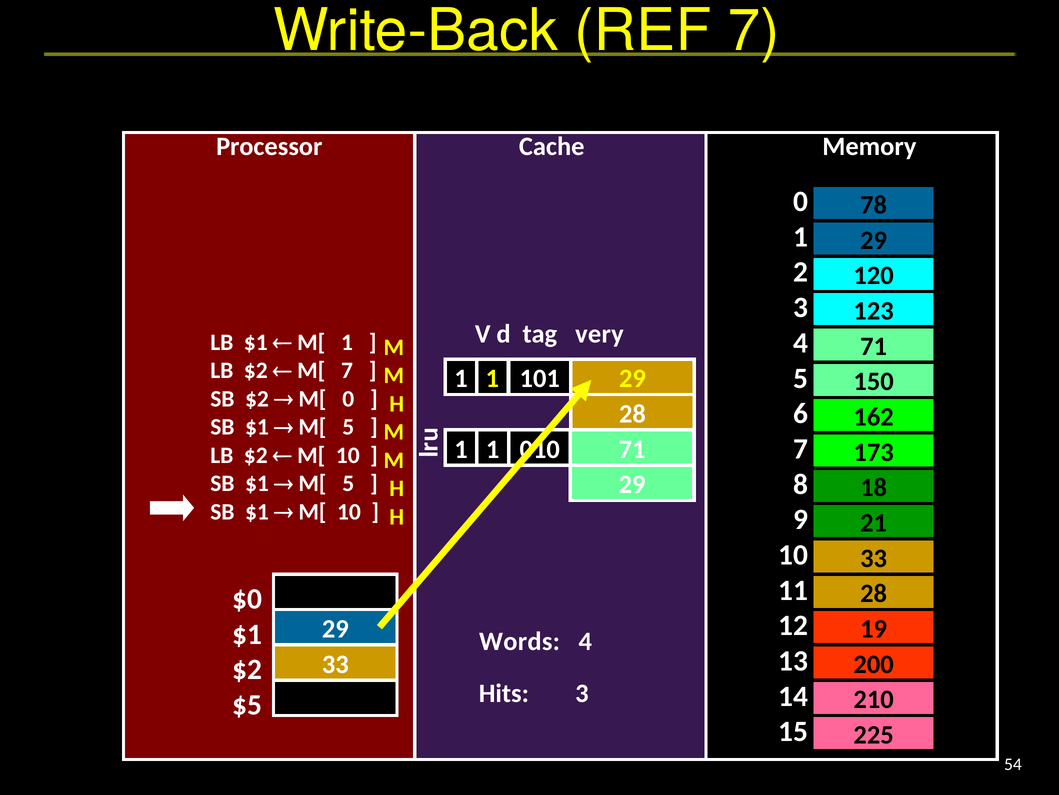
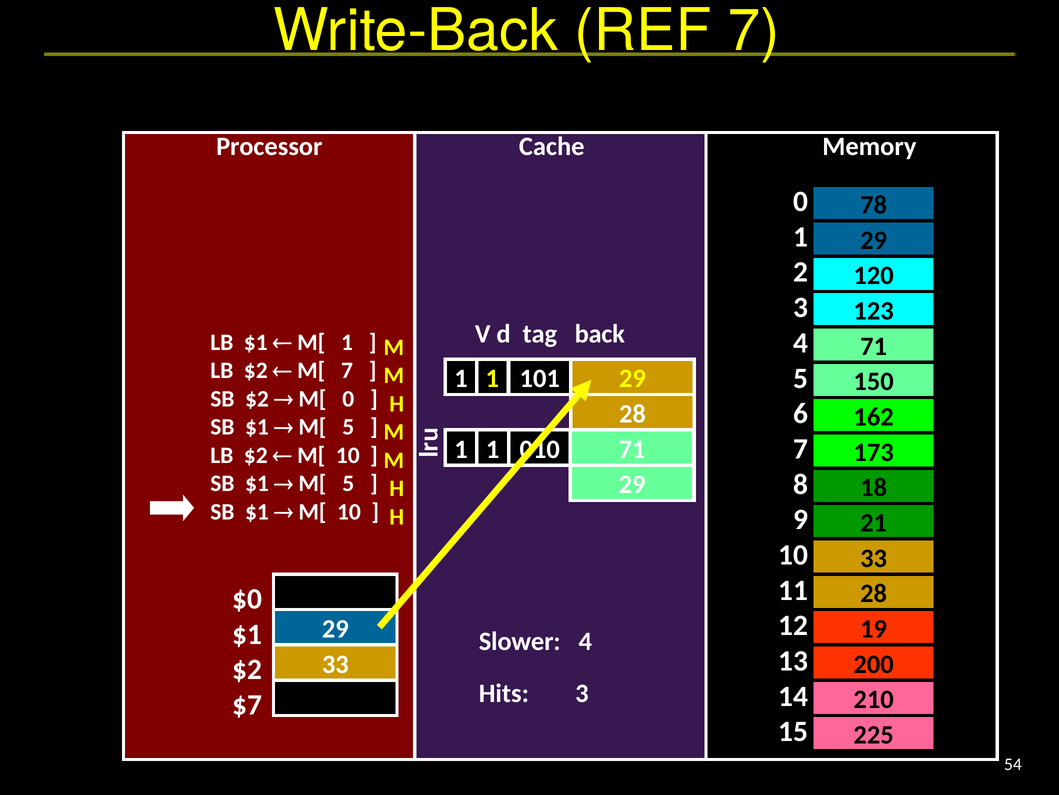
very: very -> back
Words: Words -> Slower
$5: $5 -> $7
